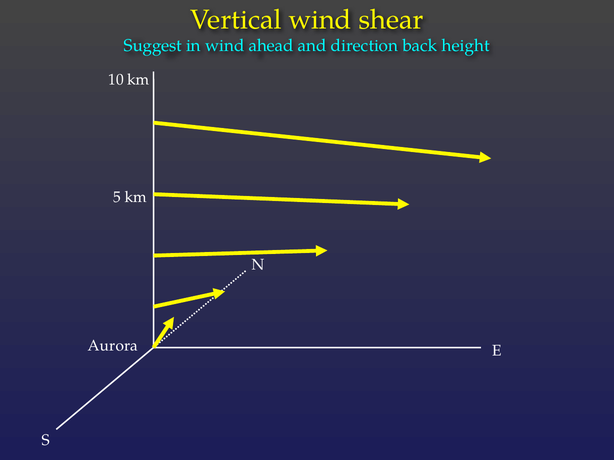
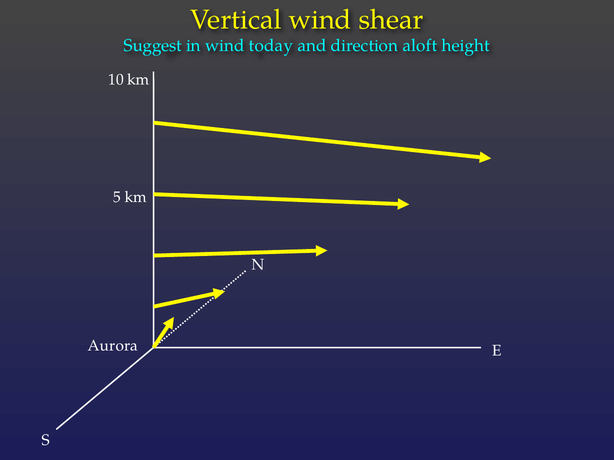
ahead: ahead -> today
back: back -> aloft
